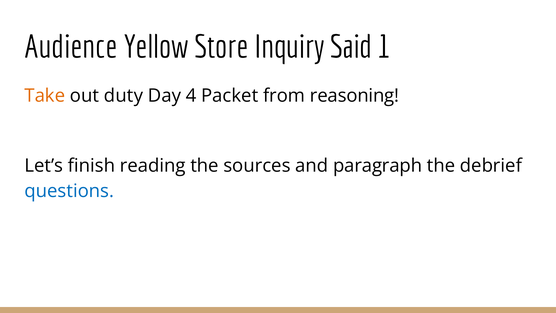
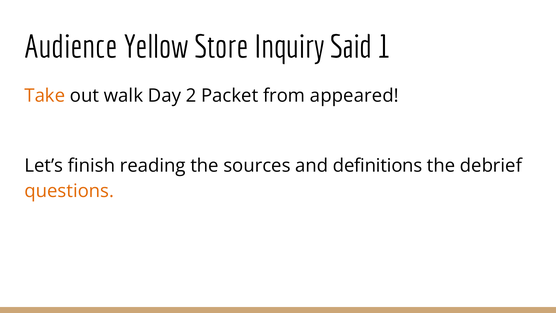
duty: duty -> walk
4: 4 -> 2
reasoning: reasoning -> appeared
paragraph: paragraph -> definitions
questions colour: blue -> orange
